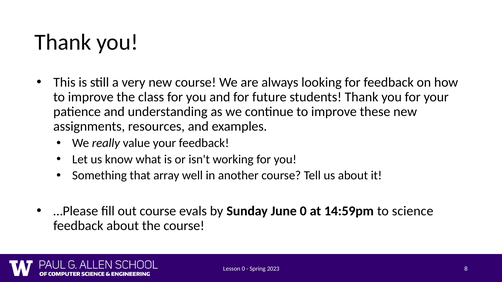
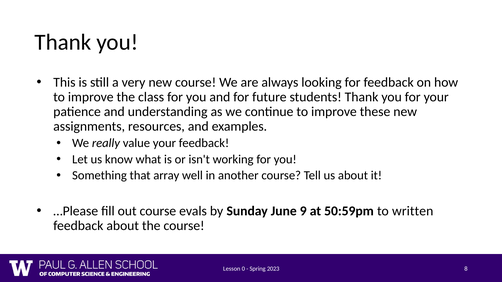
June 0: 0 -> 9
14:59pm: 14:59pm -> 50:59pm
science: science -> written
